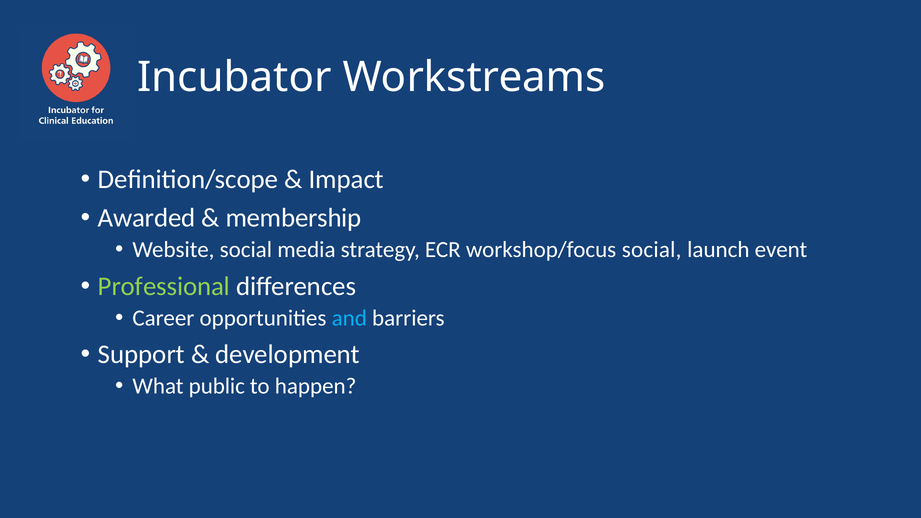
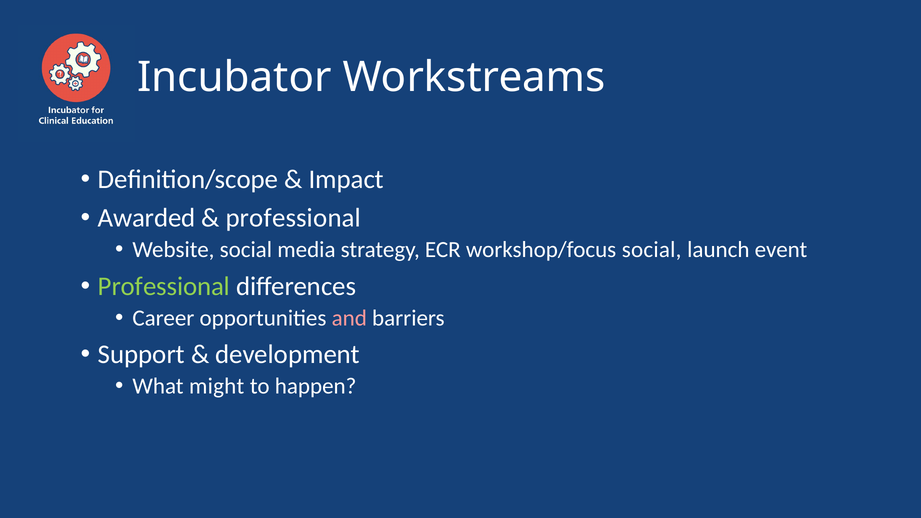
membership at (294, 218): membership -> professional
and colour: light blue -> pink
public: public -> might
